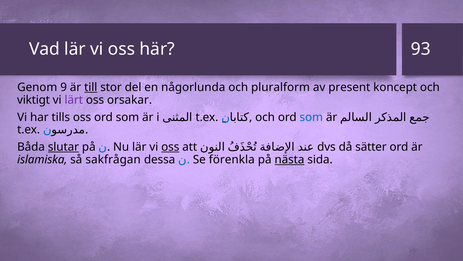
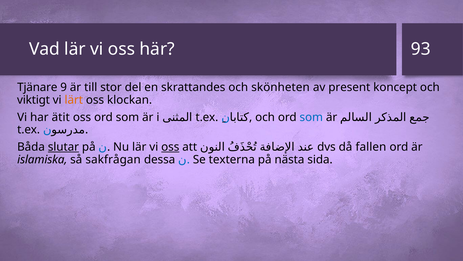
Genom: Genom -> Tjänare
till underline: present -> none
någorlunda: någorlunda -> skrattandes
pluralform: pluralform -> skönheten
lärt colour: purple -> orange
orsakar: orsakar -> klockan
tills: tills -> ätit
sätter: sätter -> fallen
förenkla: förenkla -> texterna
nästa underline: present -> none
